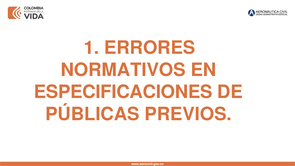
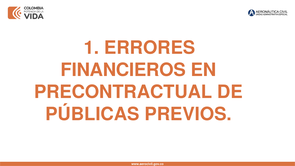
NORMATIVOS: NORMATIVOS -> FINANCIEROS
ESPECIFICACIONES: ESPECIFICACIONES -> PRECONTRACTUAL
